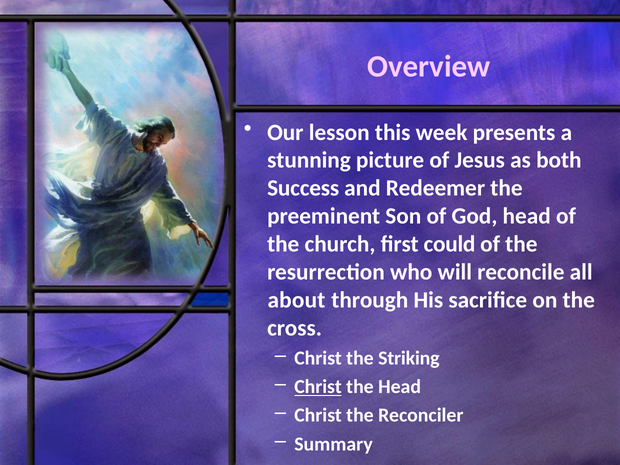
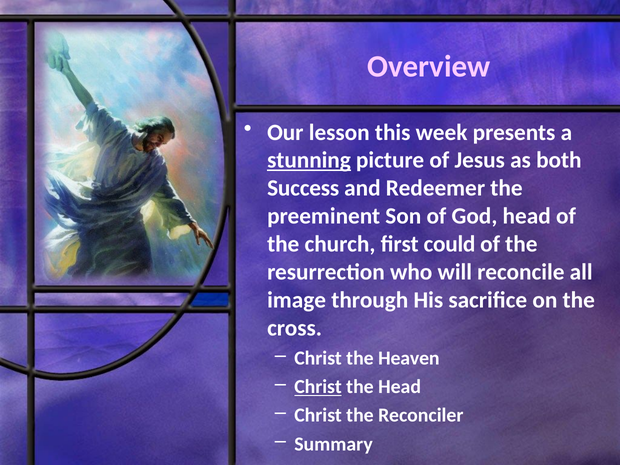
stunning underline: none -> present
about: about -> image
Striking: Striking -> Heaven
